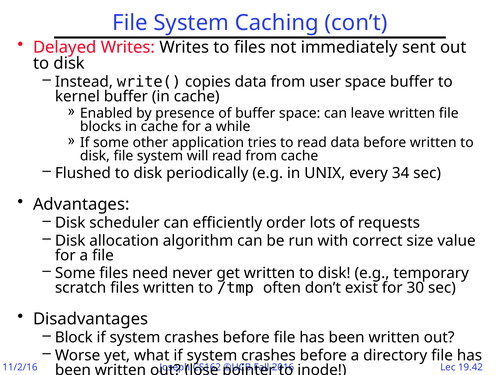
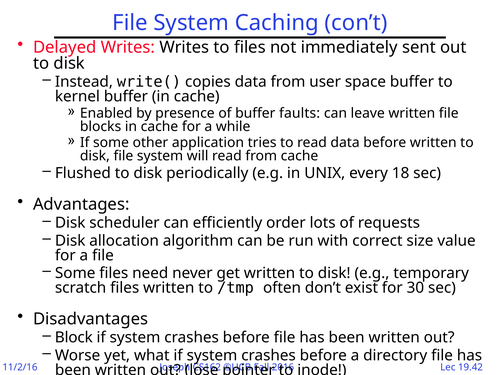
buffer space: space -> faults
34: 34 -> 18
